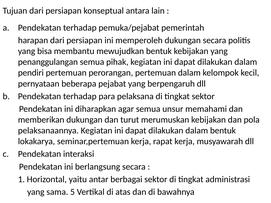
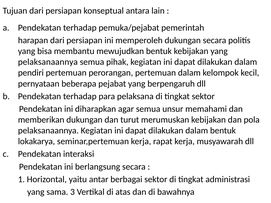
penanggulangan at (48, 62): penanggulangan -> pelaksanaannya
5: 5 -> 3
